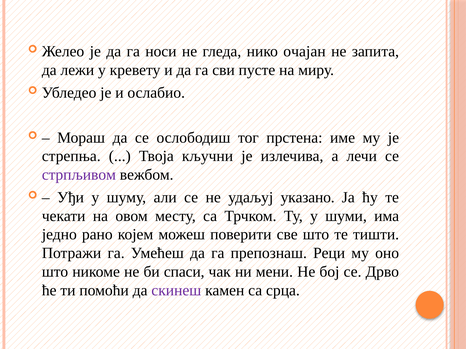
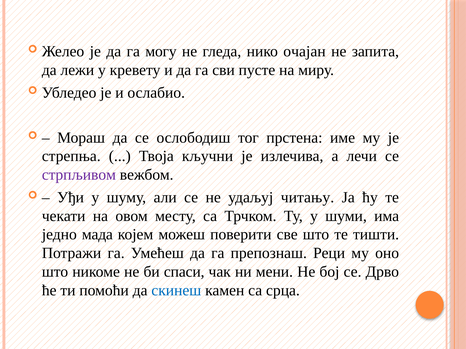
носи: носи -> могу
указано: указано -> читању
рано: рано -> мада
скинеш colour: purple -> blue
